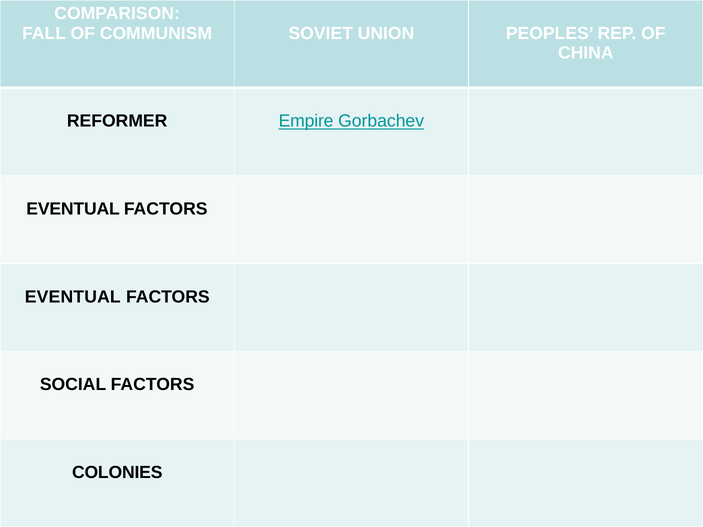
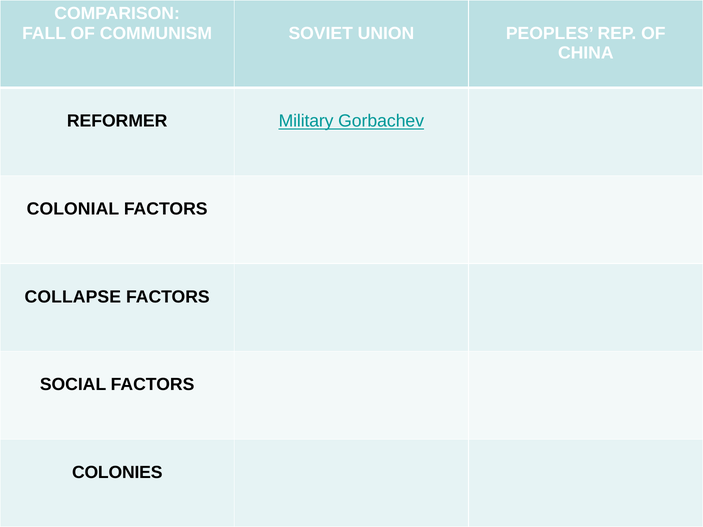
Empire: Empire -> Military
EVENTUAL at (73, 209): EVENTUAL -> COLONIAL
EVENTUAL at (73, 297): EVENTUAL -> COLLAPSE
